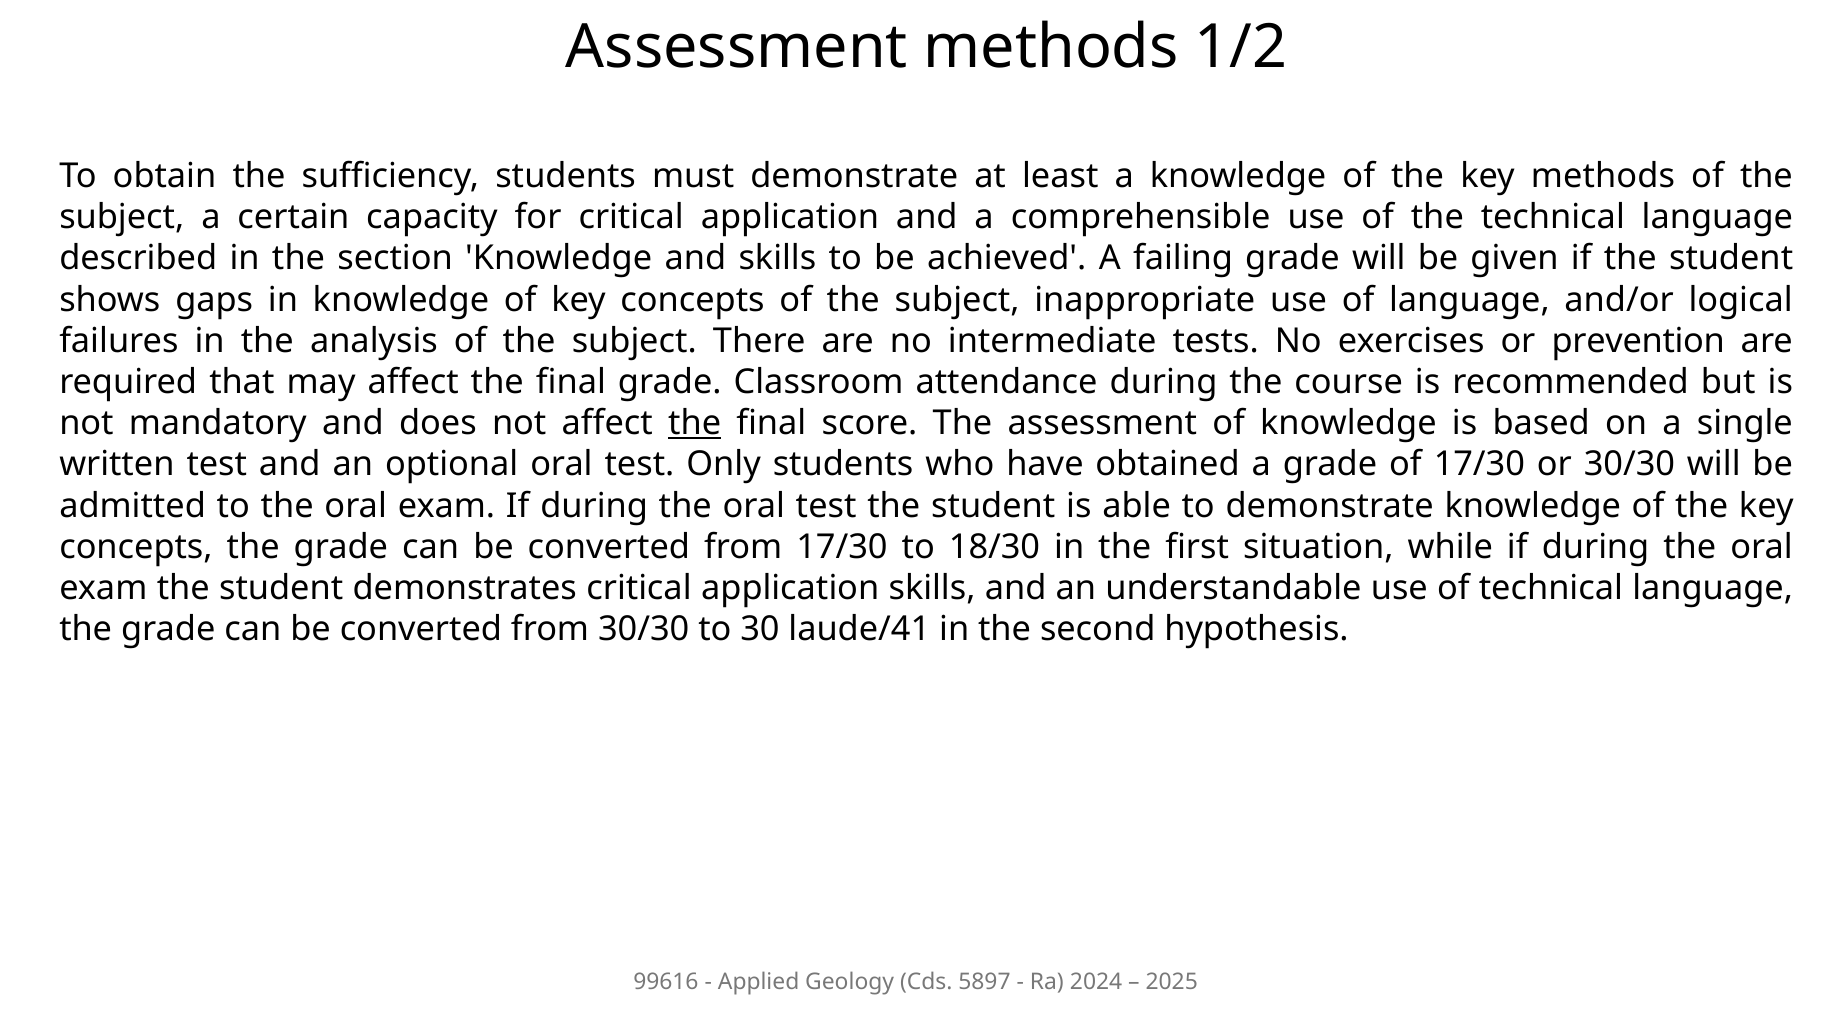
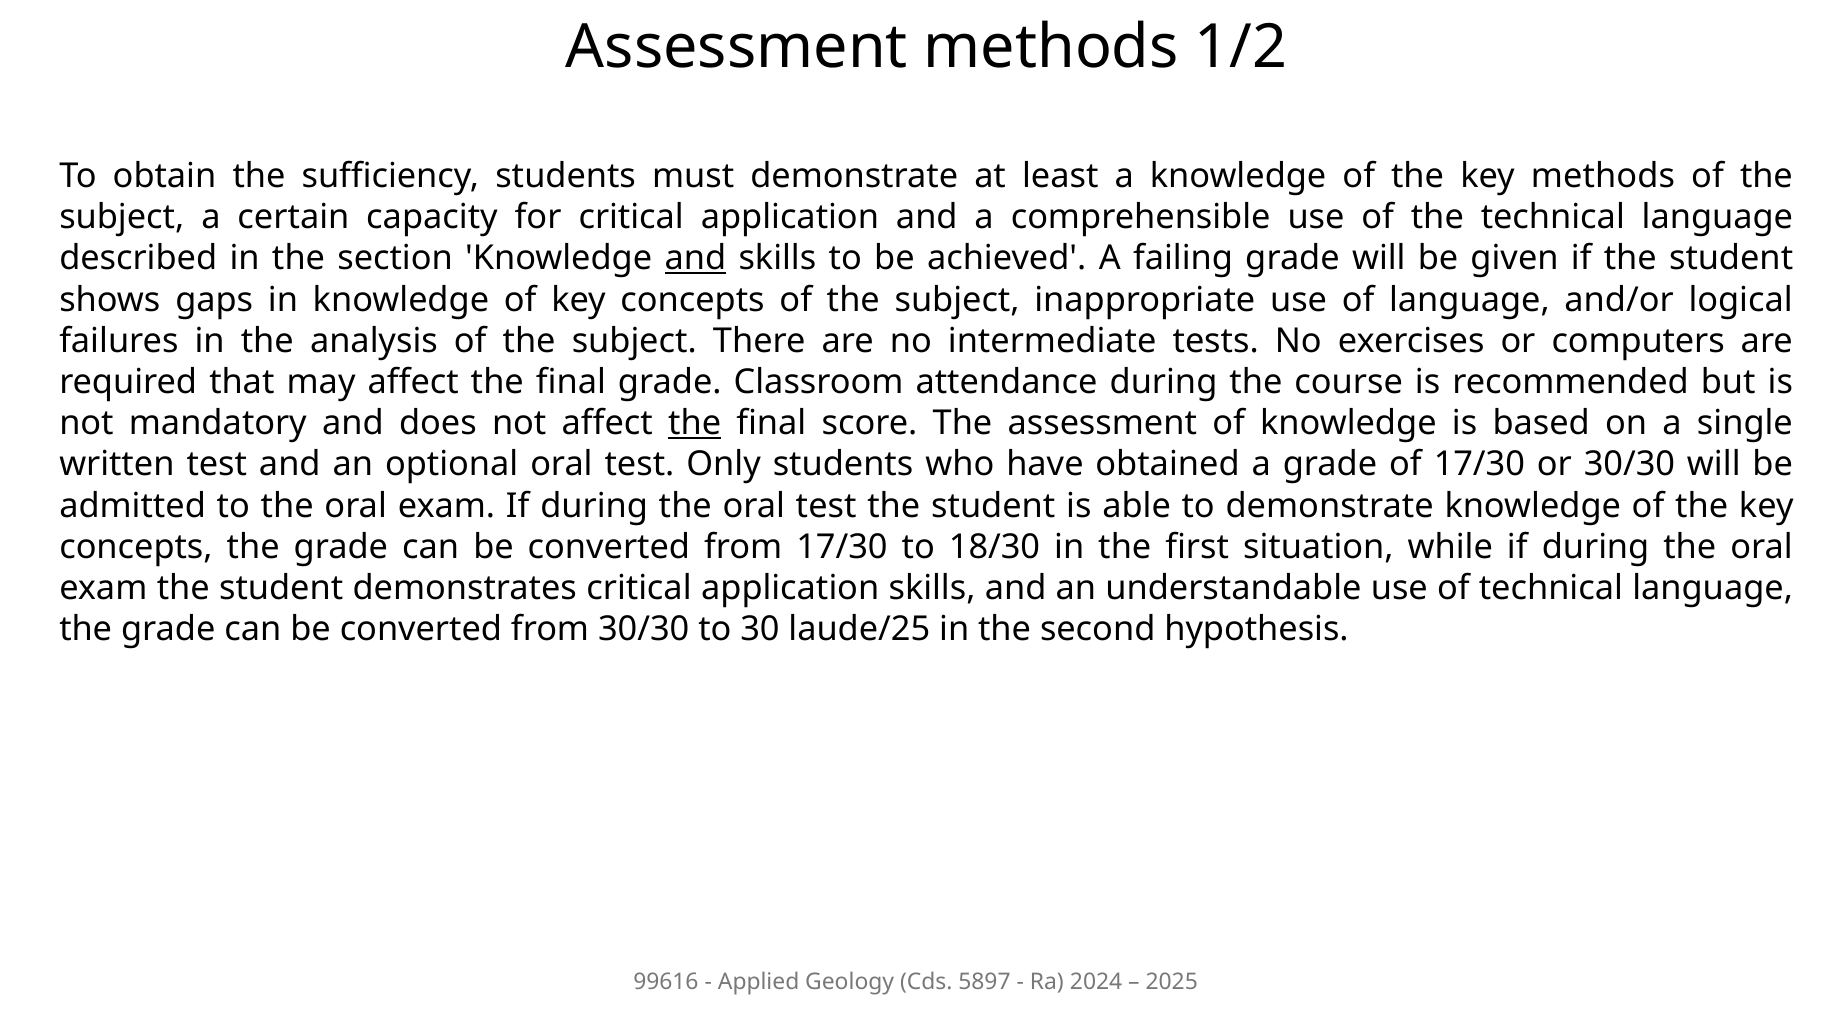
and at (695, 259) underline: none -> present
prevention: prevention -> computers
laude/41: laude/41 -> laude/25
